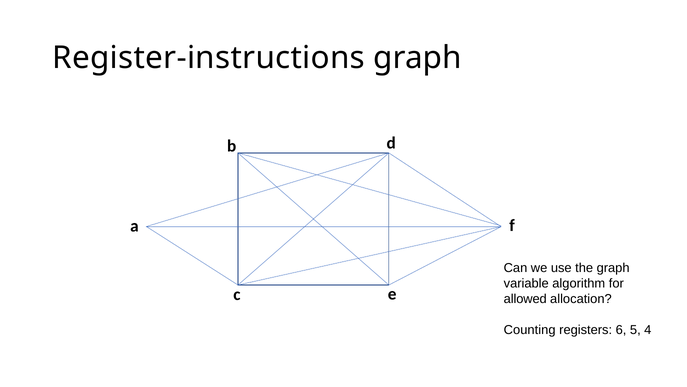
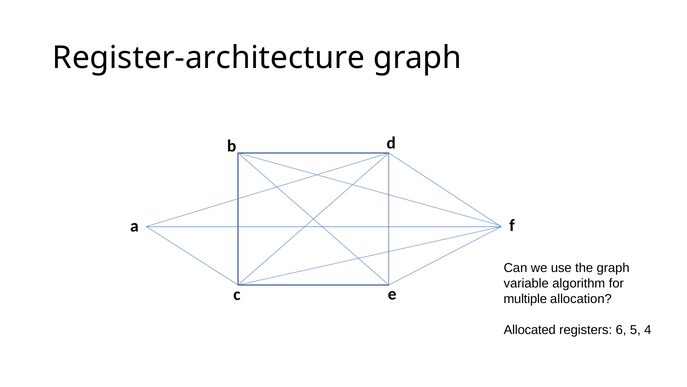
Register-instructions: Register-instructions -> Register-architecture
allowed: allowed -> multiple
Counting: Counting -> Allocated
